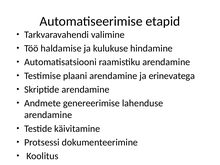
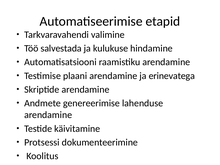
haldamise: haldamise -> salvestada
